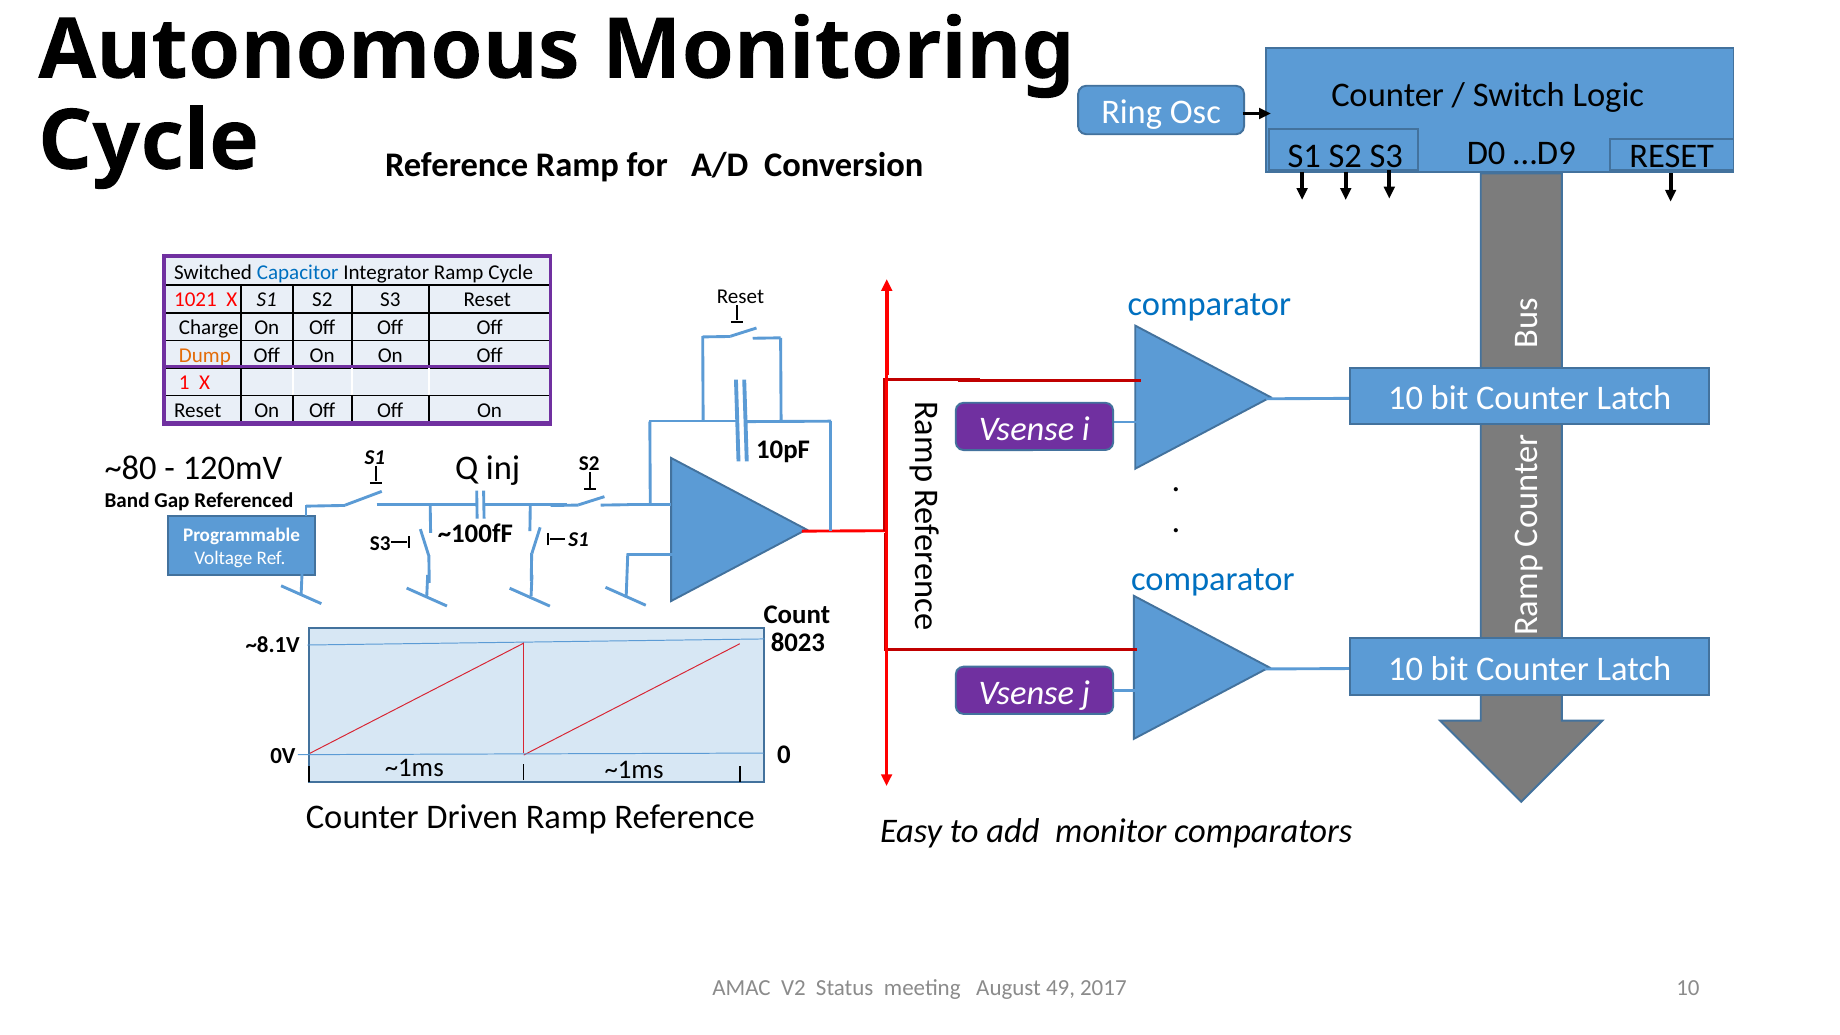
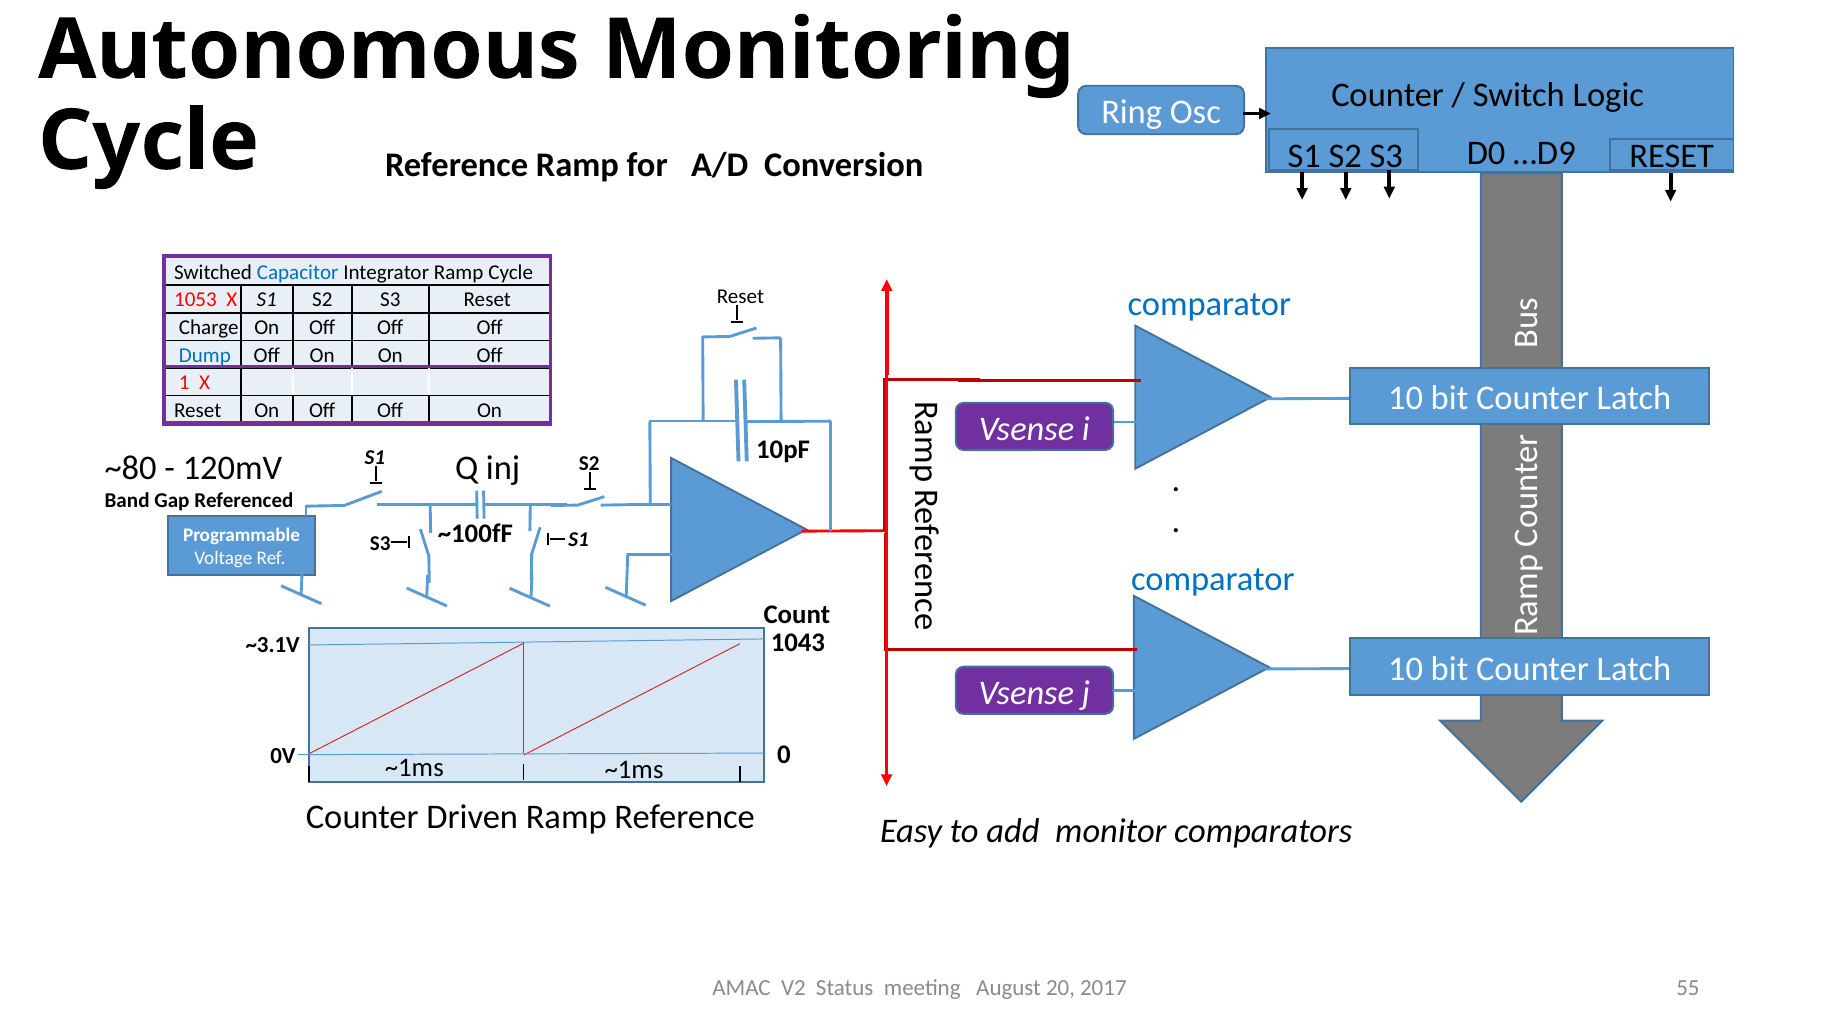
1021: 1021 -> 1053
Dump colour: orange -> blue
8023: 8023 -> 1043
~8.1V: ~8.1V -> ~3.1V
49: 49 -> 20
2017 10: 10 -> 55
